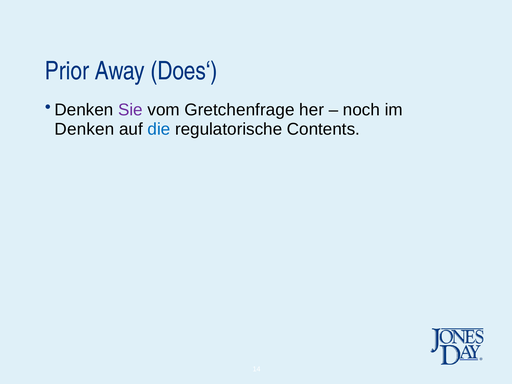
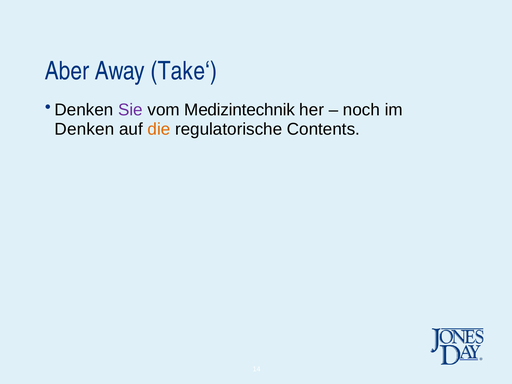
Prior: Prior -> Aber
Does‘: Does‘ -> Take‘
Gretchenfrage: Gretchenfrage -> Medizintechnik
die colour: blue -> orange
